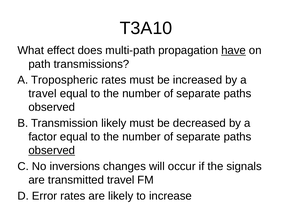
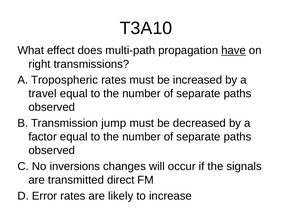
path: path -> right
Transmission likely: likely -> jump
observed at (52, 150) underline: present -> none
transmitted travel: travel -> direct
